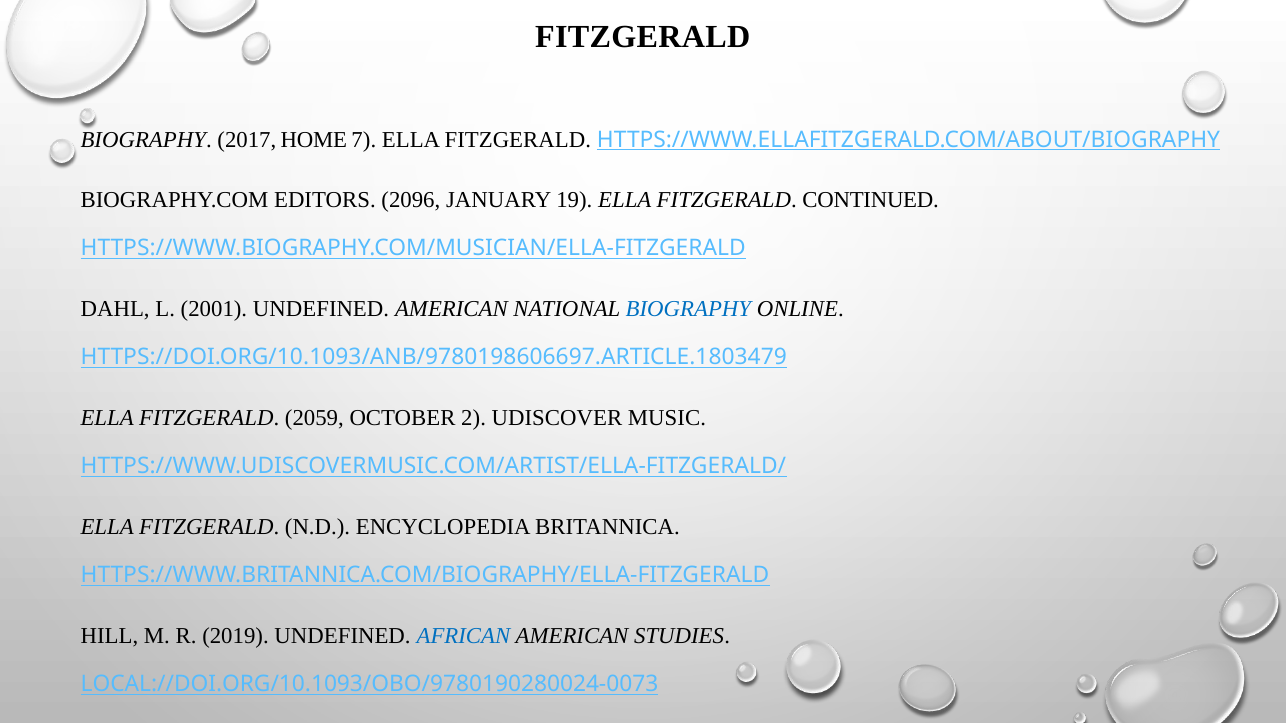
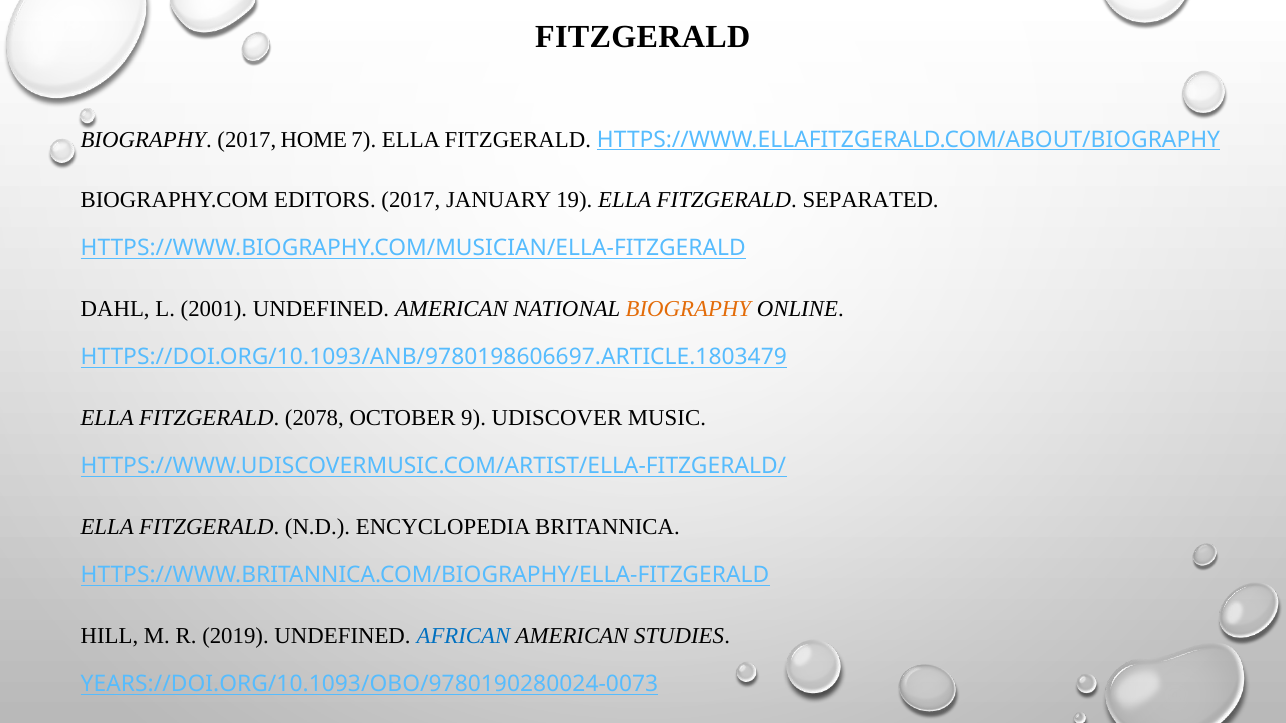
EDITORS 2096: 2096 -> 2017
CONTINUED: CONTINUED -> SEPARATED
BIOGRAPHY at (688, 309) colour: blue -> orange
2059: 2059 -> 2078
2: 2 -> 9
LOCAL://DOI.ORG/10.1093/OBO/9780190280024-0073: LOCAL://DOI.ORG/10.1093/OBO/9780190280024-0073 -> YEARS://DOI.ORG/10.1093/OBO/9780190280024-0073
